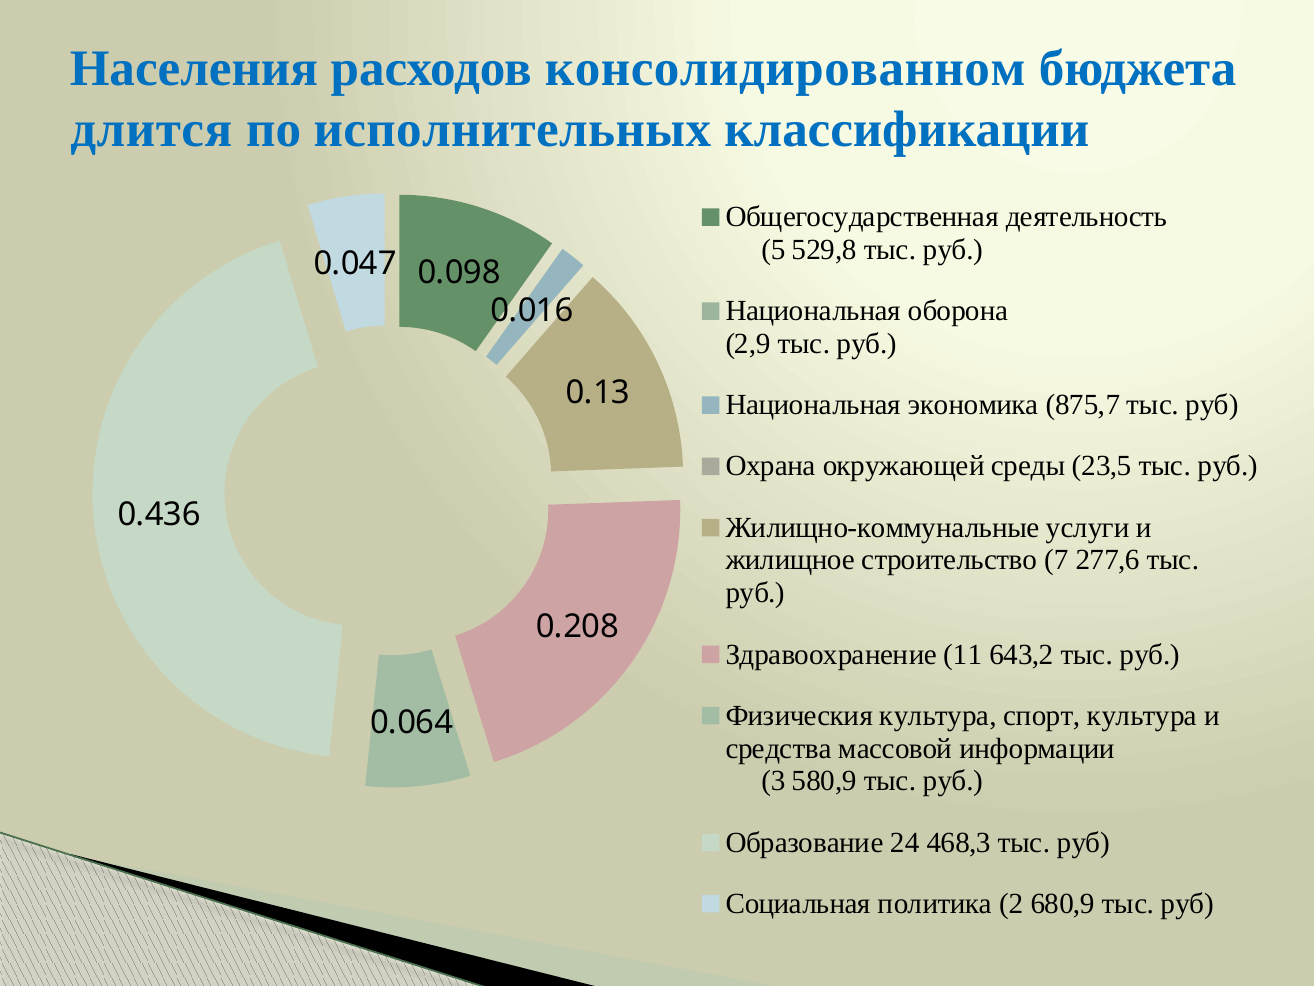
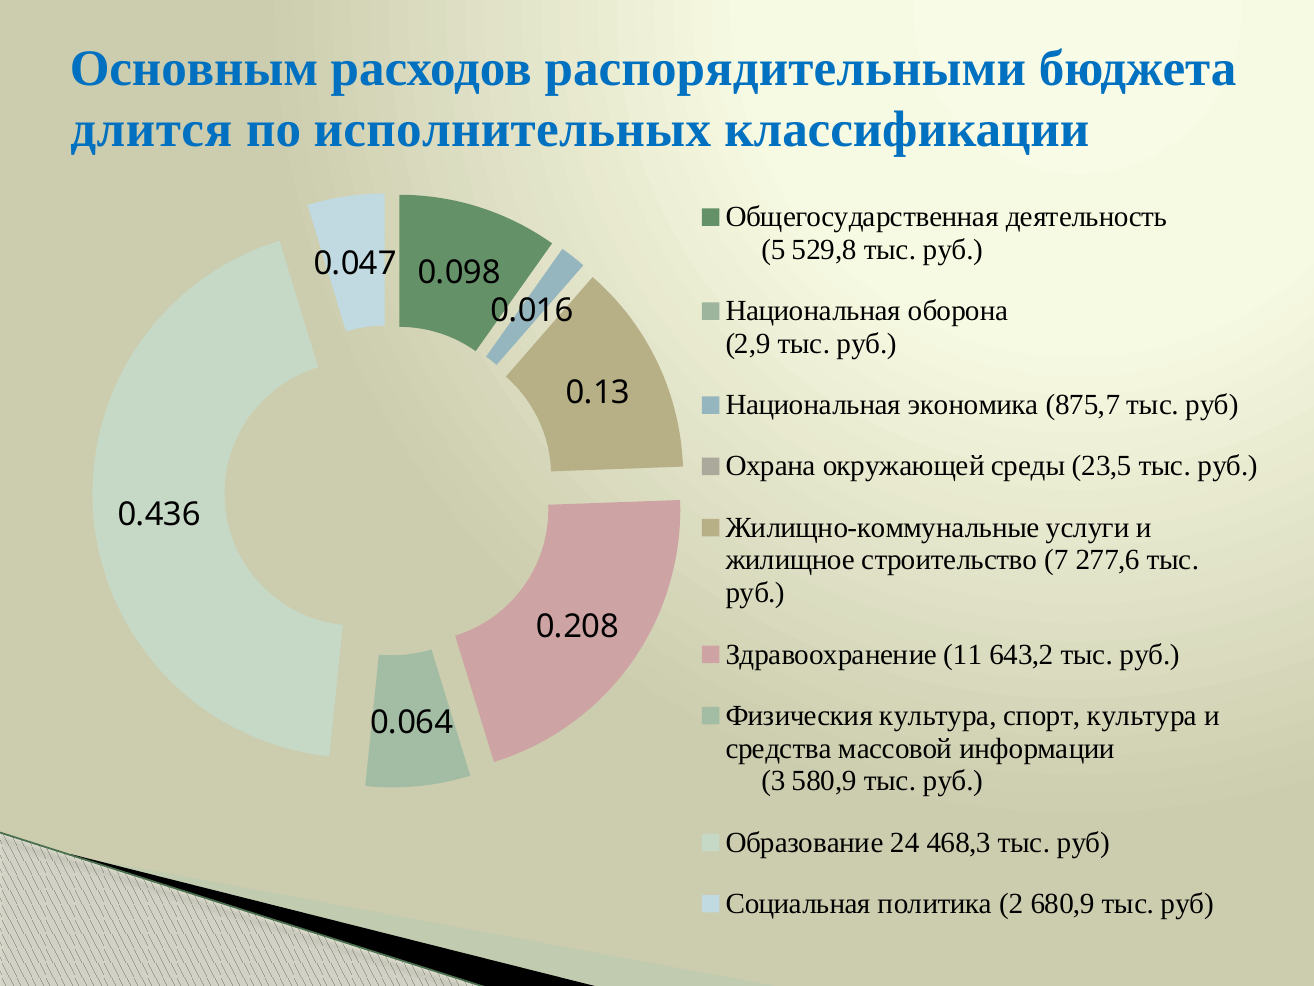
Населения: Населения -> Основным
консолидированном: консолидированном -> распорядительными
